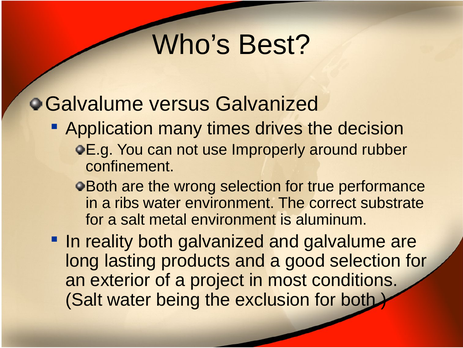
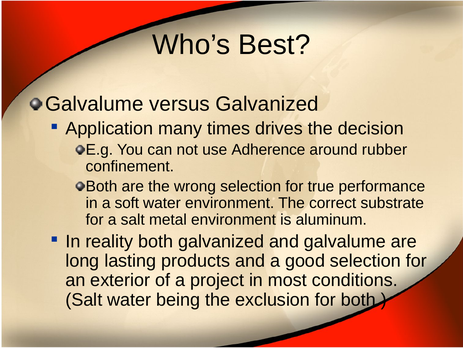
Improperly: Improperly -> Adherence
ribs: ribs -> soft
